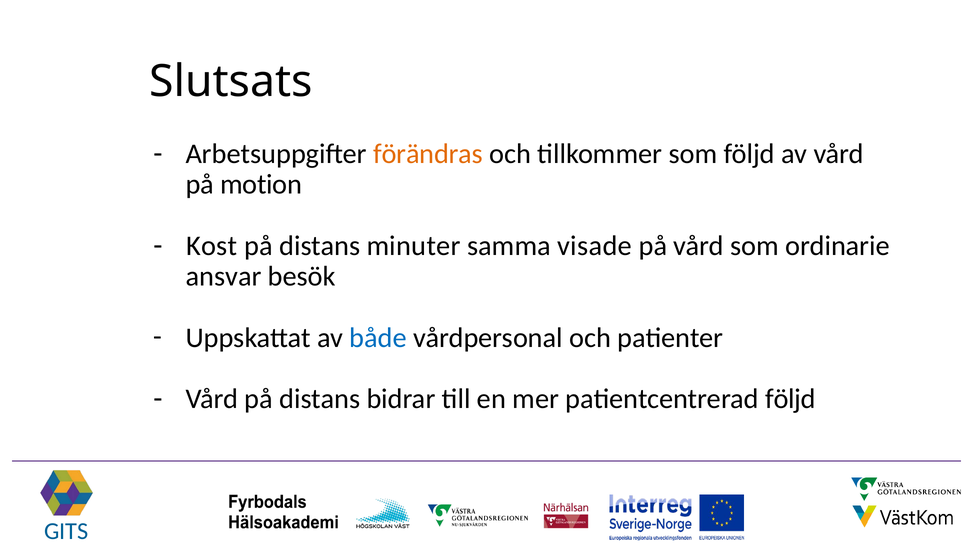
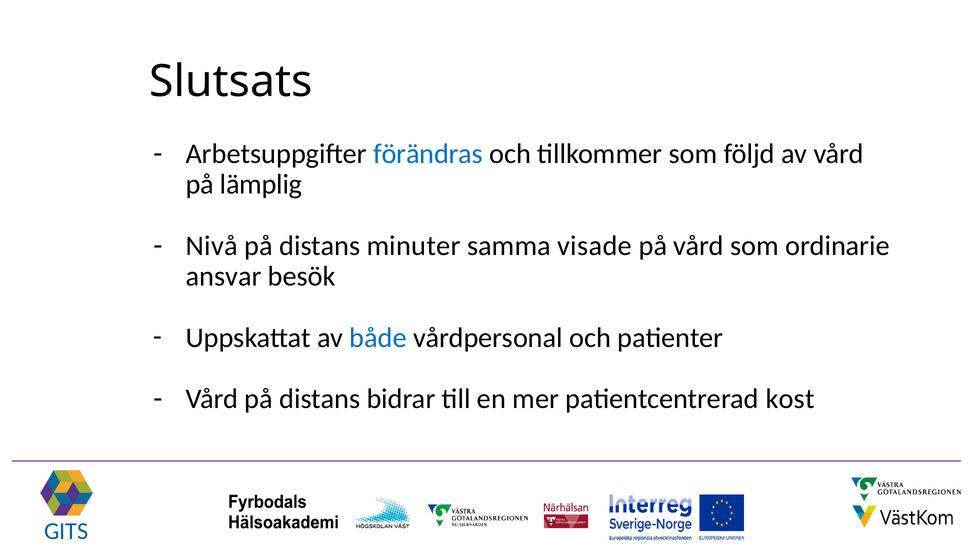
förändras colour: orange -> blue
motion: motion -> lämplig
Kost: Kost -> Nivå
patientcentrerad följd: följd -> kost
